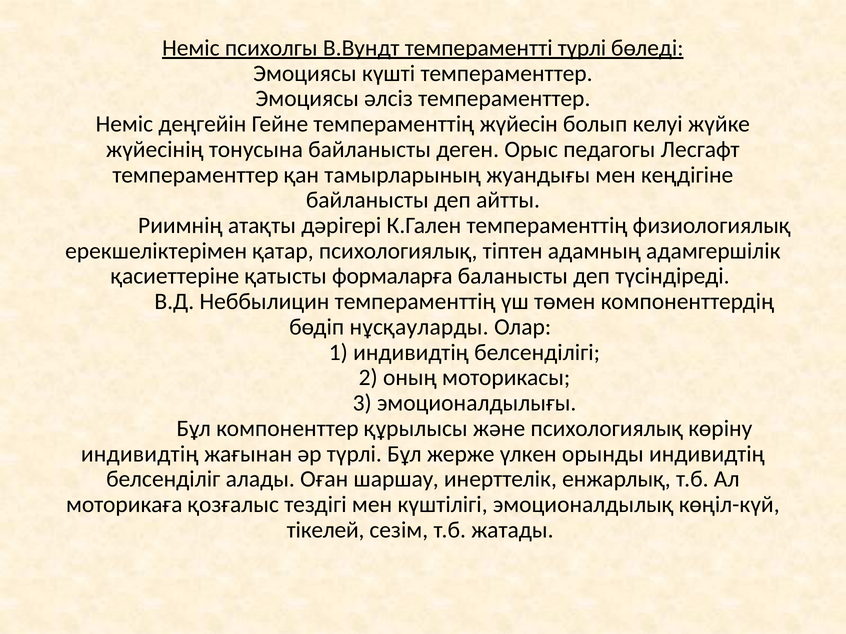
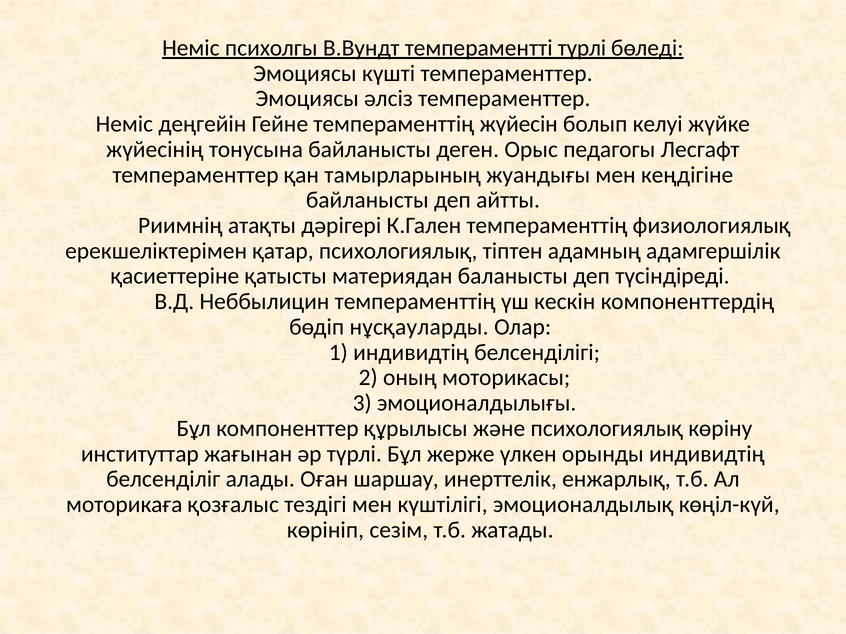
формаларға: формаларға -> материядан
төмен: төмен -> кескін
индивидтің at (140, 454): индивидтің -> институттар
тікелей: тікелей -> көрініп
